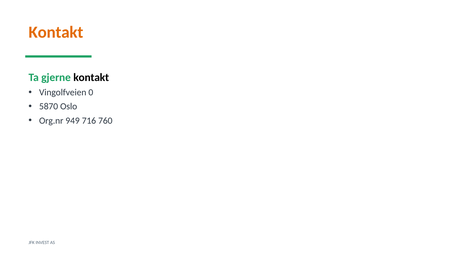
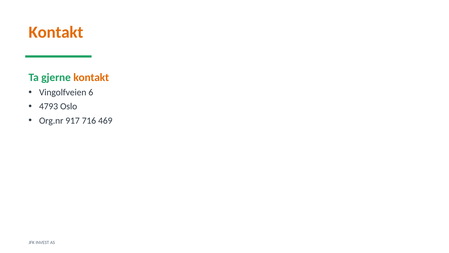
kontakt at (91, 77) colour: black -> orange
0: 0 -> 6
5870: 5870 -> 4793
949: 949 -> 917
760: 760 -> 469
